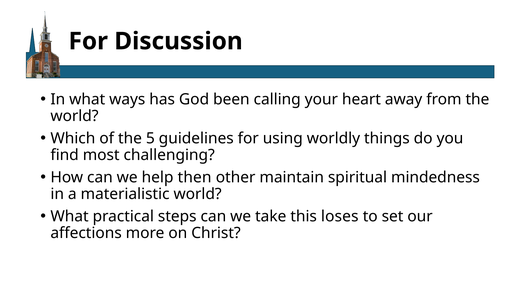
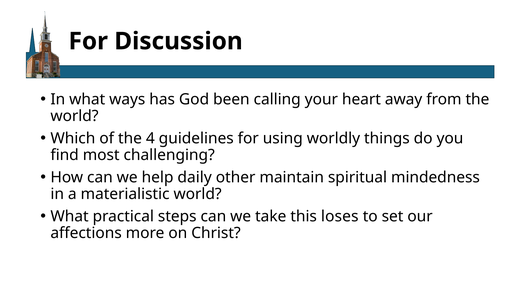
5: 5 -> 4
then: then -> daily
